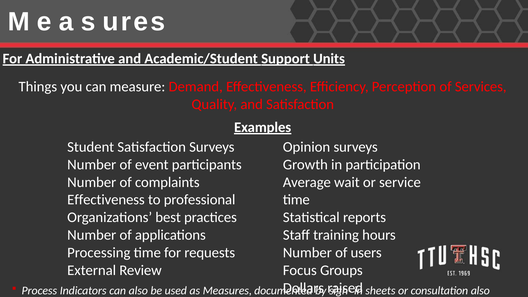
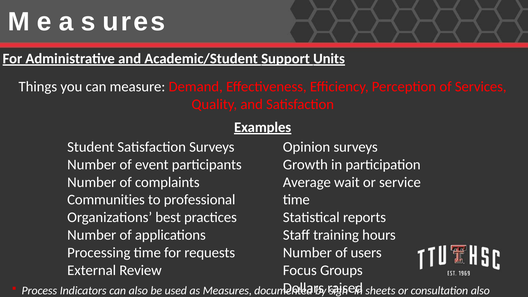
Effectiveness at (106, 200): Effectiveness -> Communities
